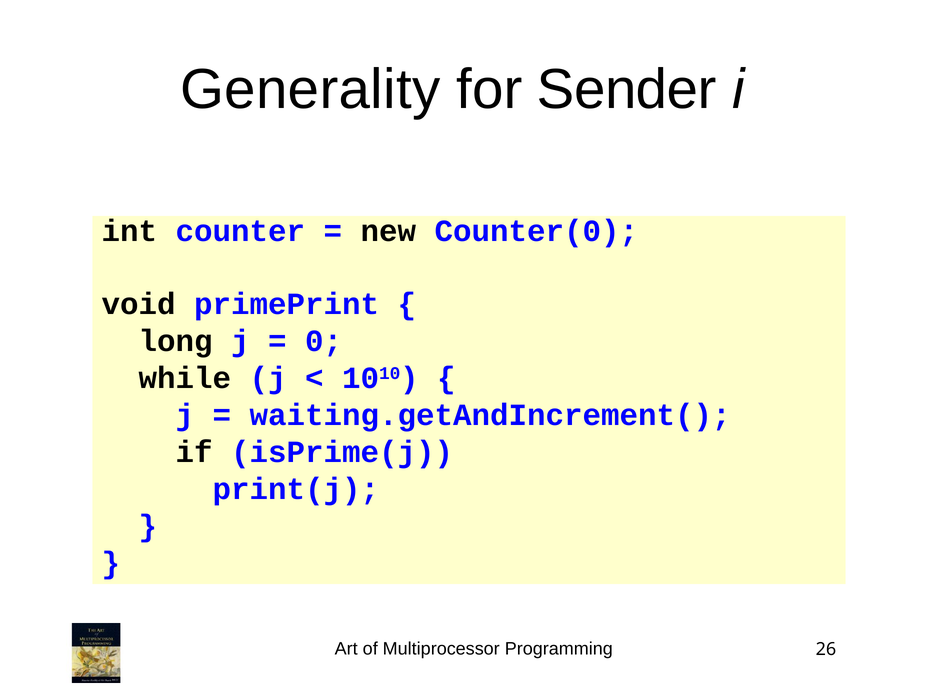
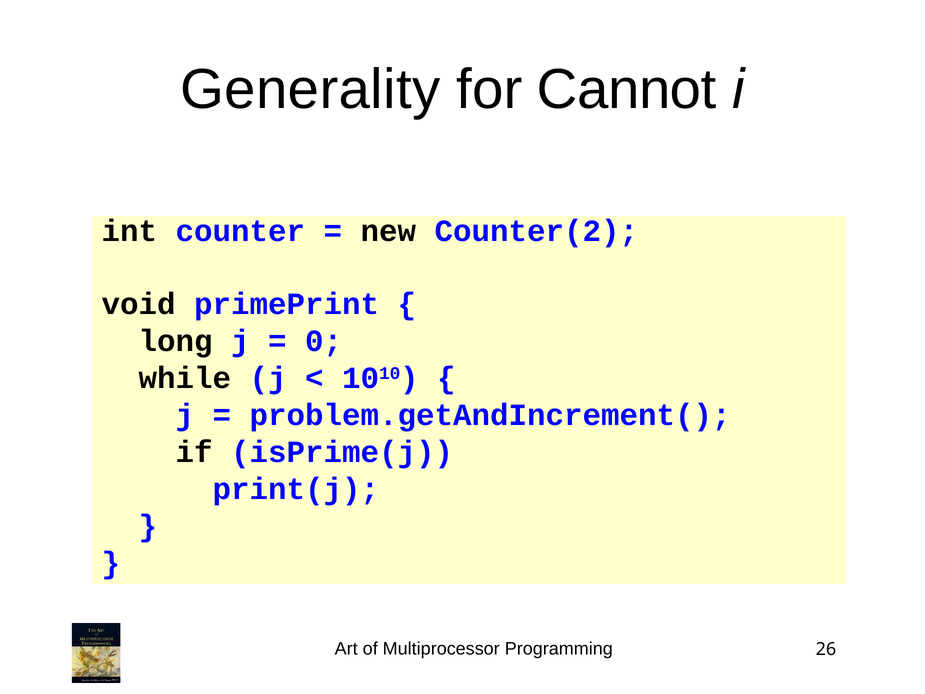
Sender: Sender -> Cannot
Counter(0: Counter(0 -> Counter(2
waiting.getAndIncrement(: waiting.getAndIncrement( -> problem.getAndIncrement(
